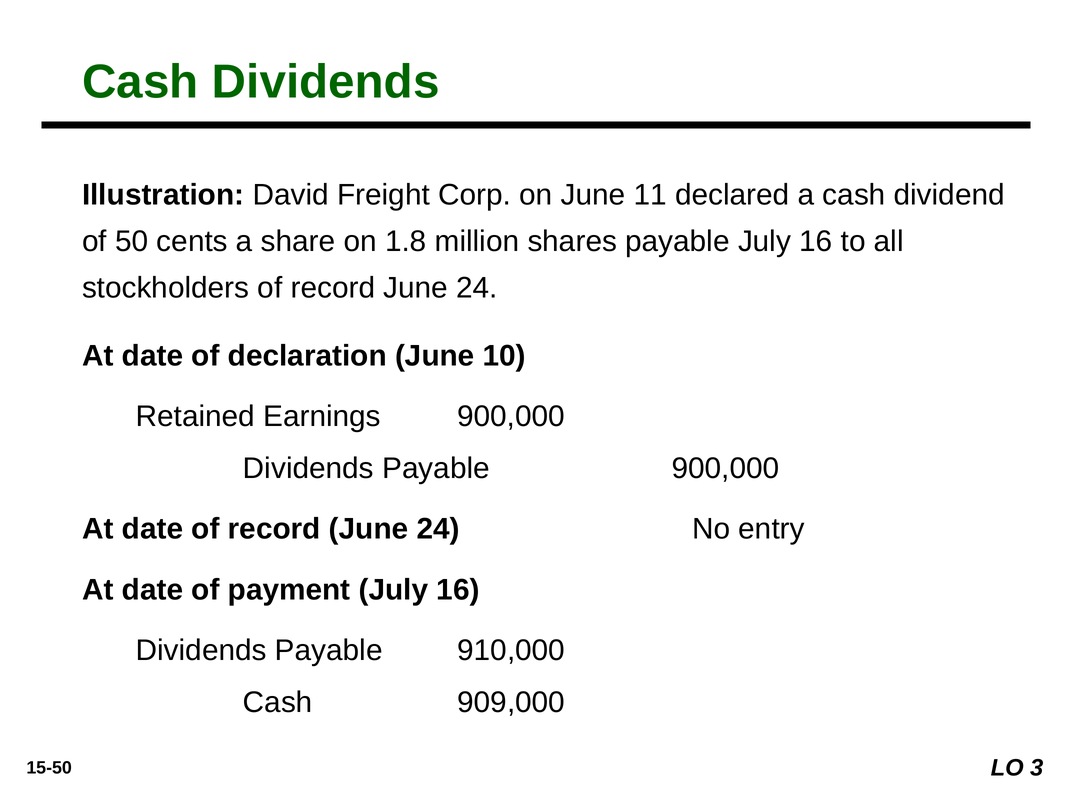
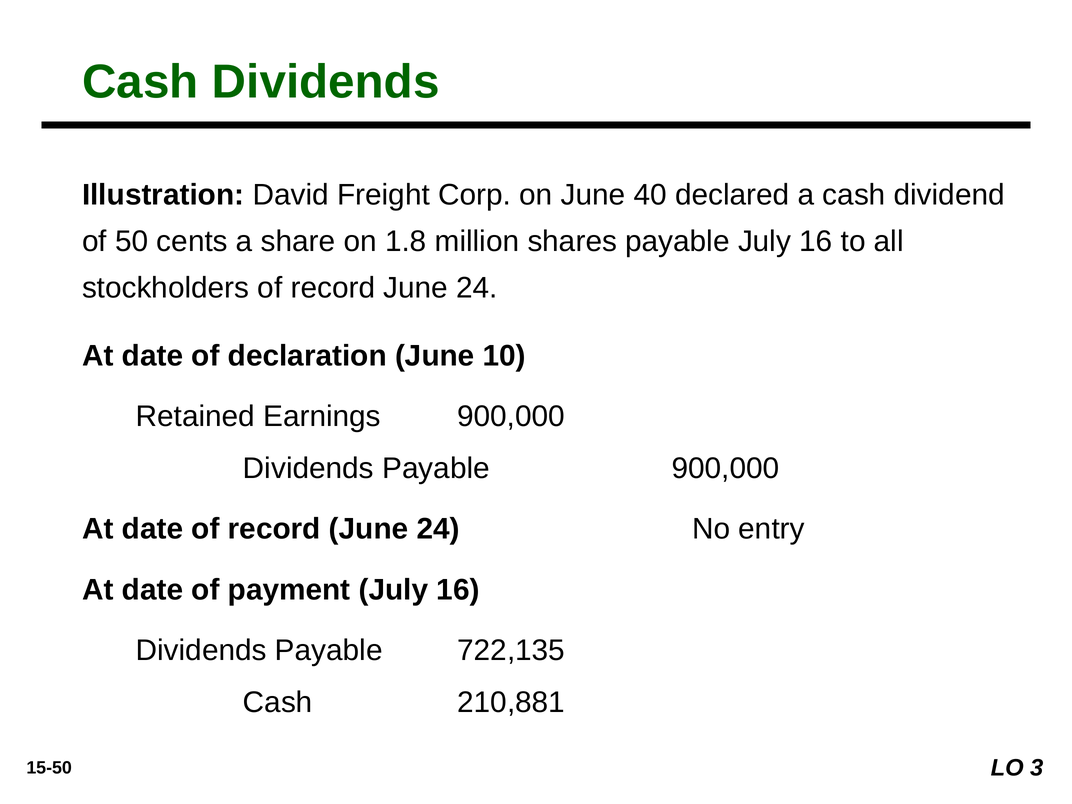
11: 11 -> 40
910,000: 910,000 -> 722,135
909,000: 909,000 -> 210,881
